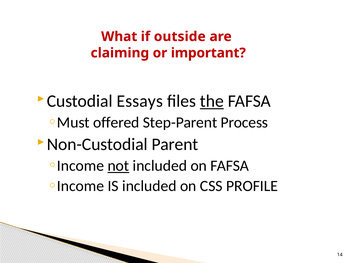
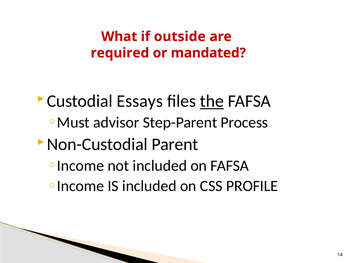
claiming: claiming -> required
important: important -> mandated
offered: offered -> advisor
not underline: present -> none
